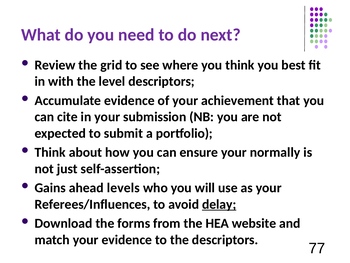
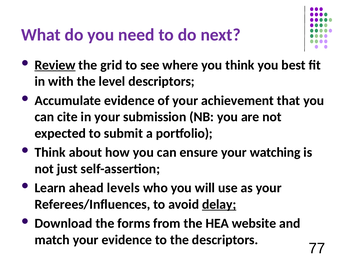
Review underline: none -> present
normally: normally -> watching
Gains: Gains -> Learn
